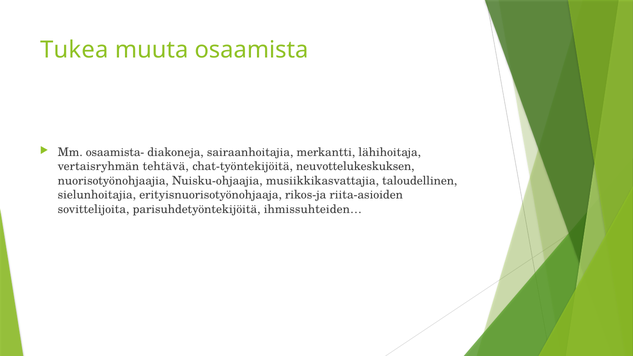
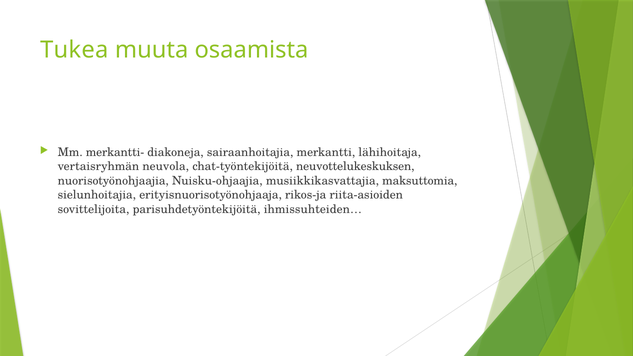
osaamista-: osaamista- -> merkantti-
tehtävä: tehtävä -> neuvola
taloudellinen: taloudellinen -> maksuttomia
